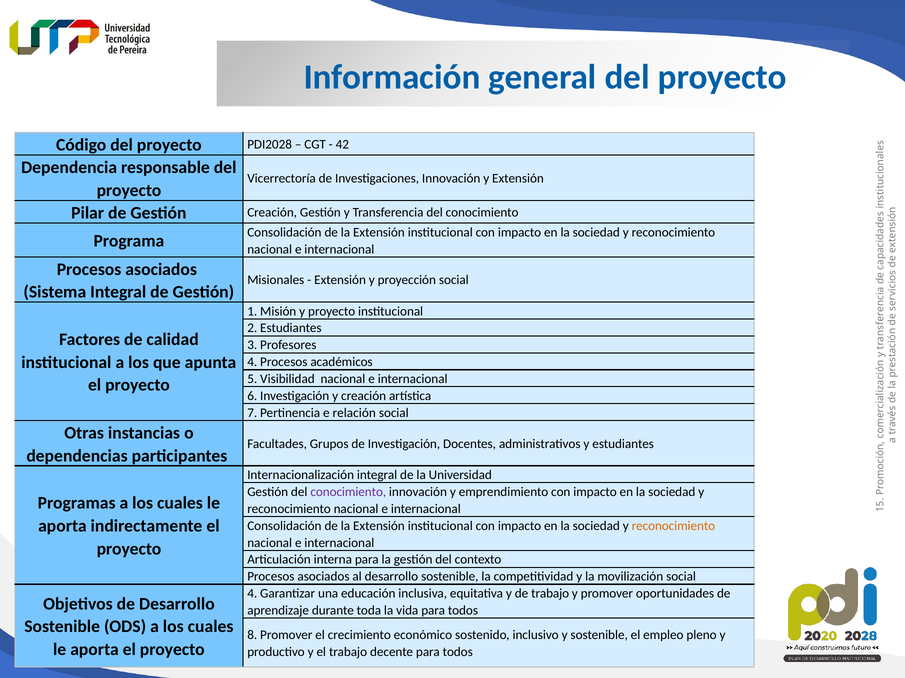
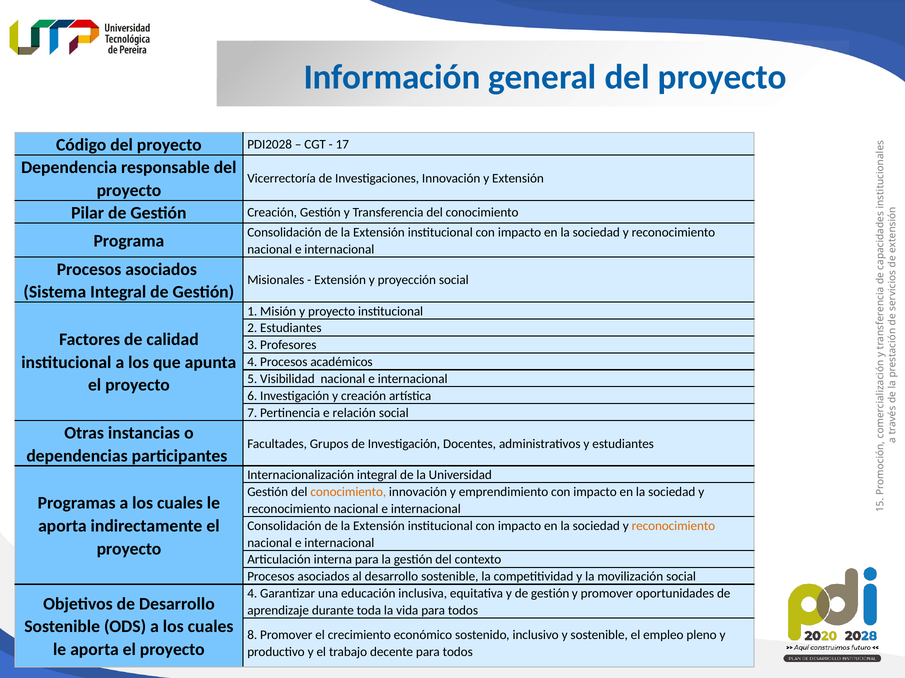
42: 42 -> 17
conocimiento at (348, 492) colour: purple -> orange
y de trabajo: trabajo -> gestión
